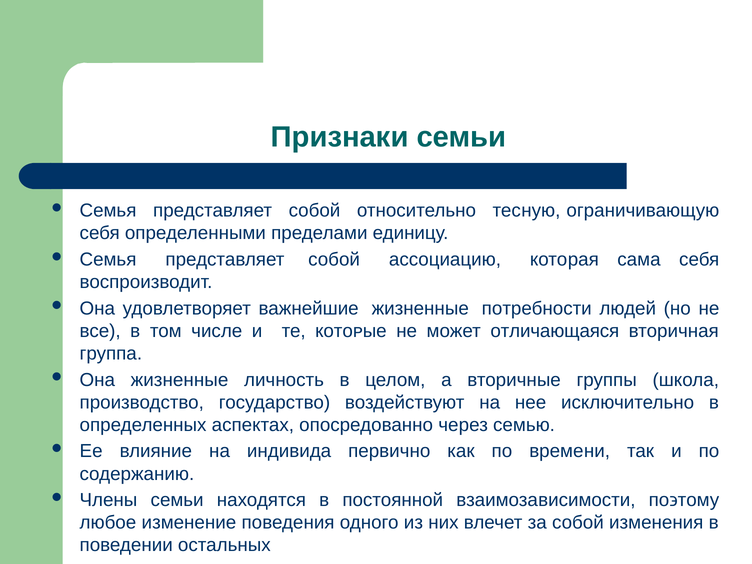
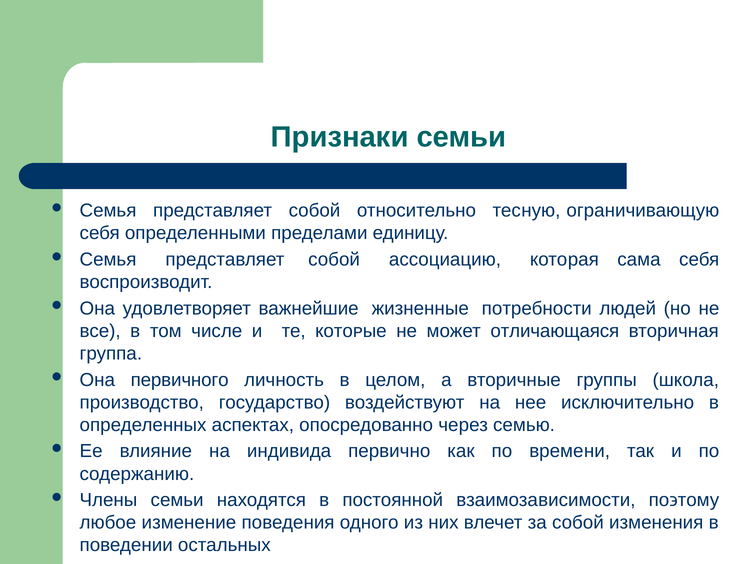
Она жизненные: жизненные -> первичного
